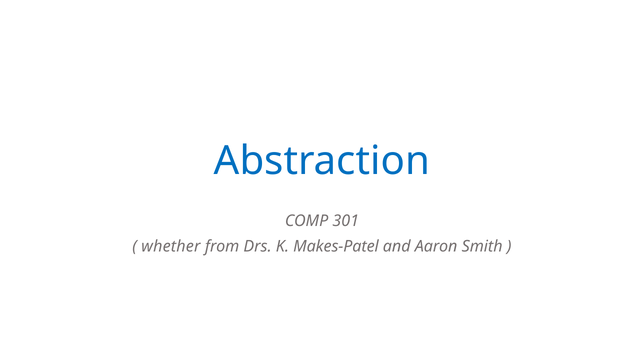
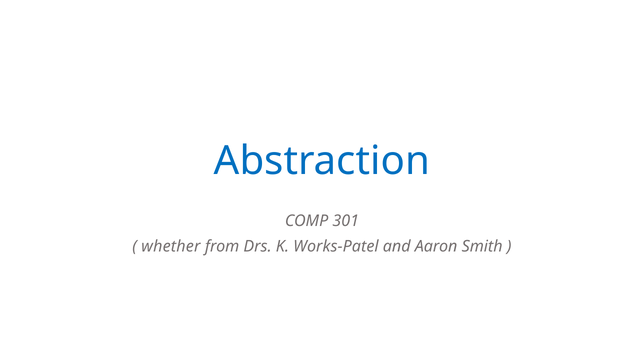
Makes-Patel: Makes-Patel -> Works-Patel
